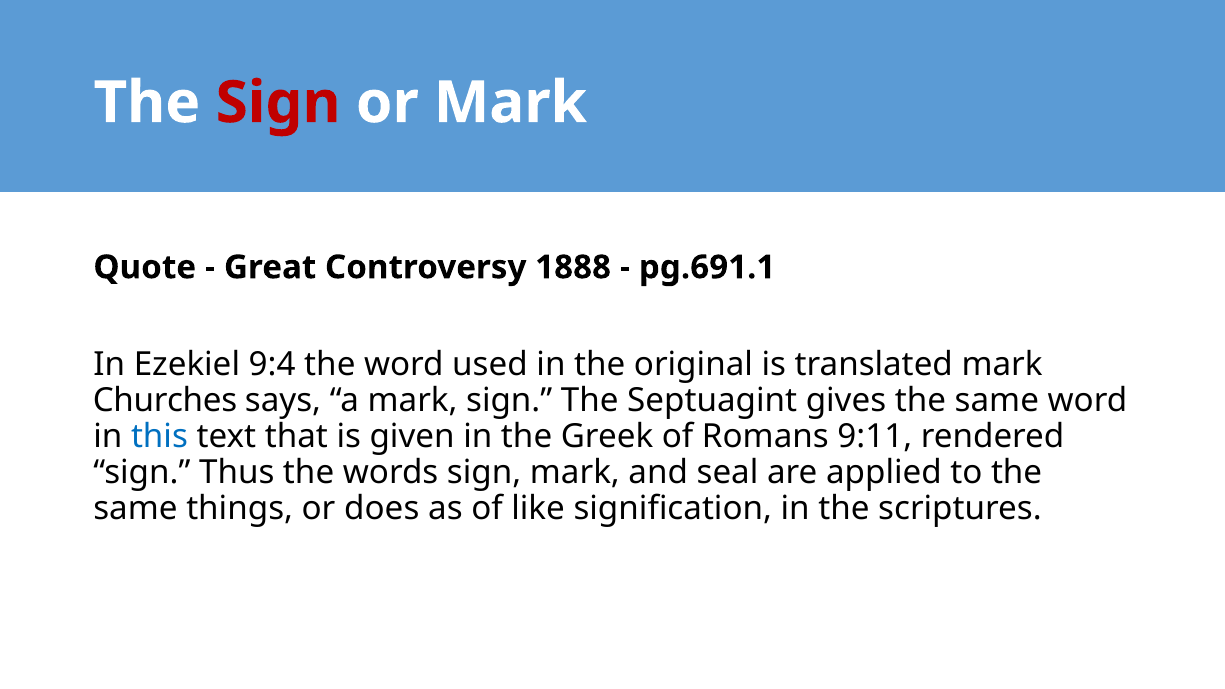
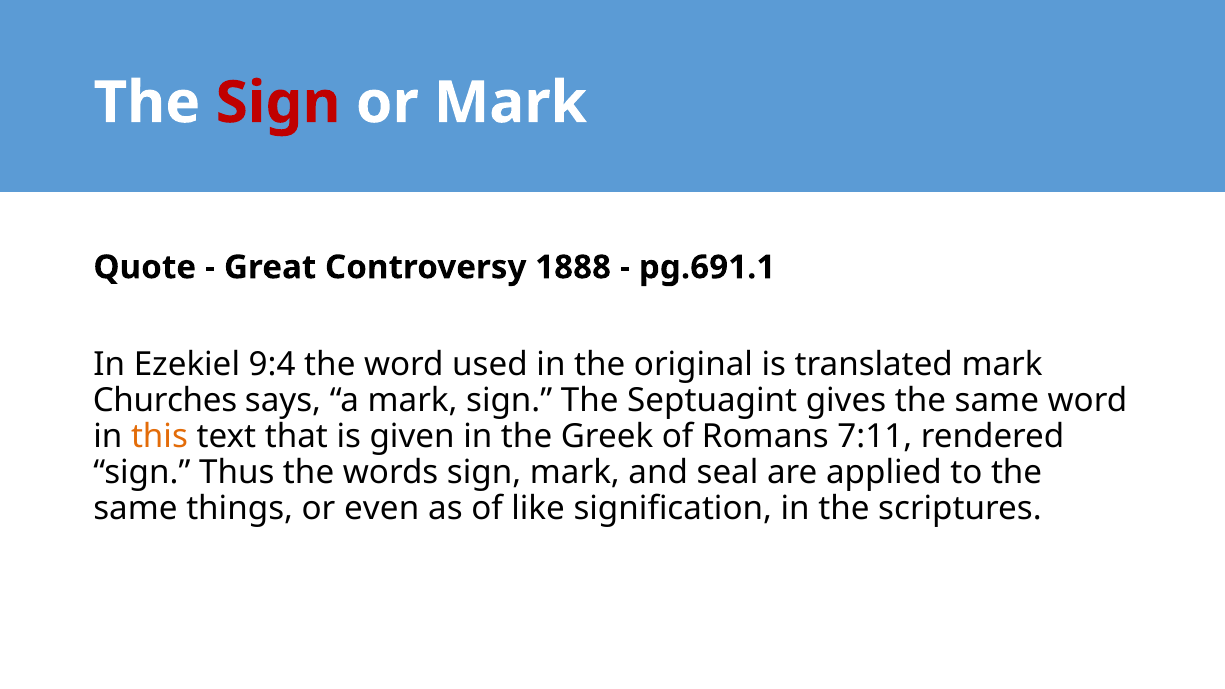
this colour: blue -> orange
9:11: 9:11 -> 7:11
does: does -> even
